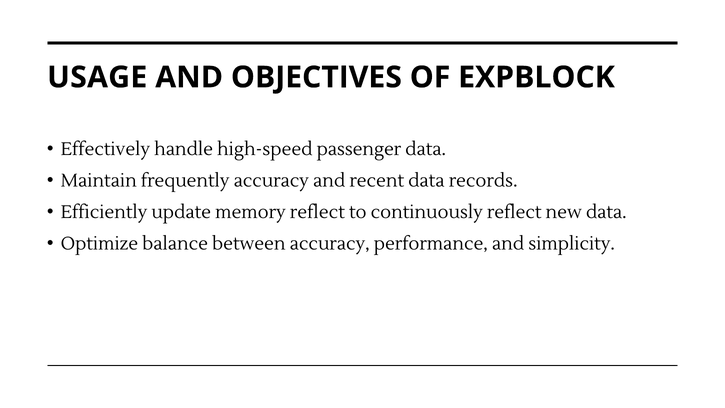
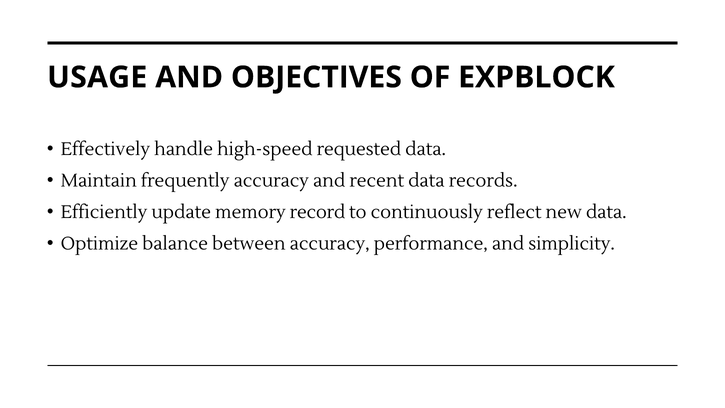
passenger: passenger -> requested
memory reflect: reflect -> record
